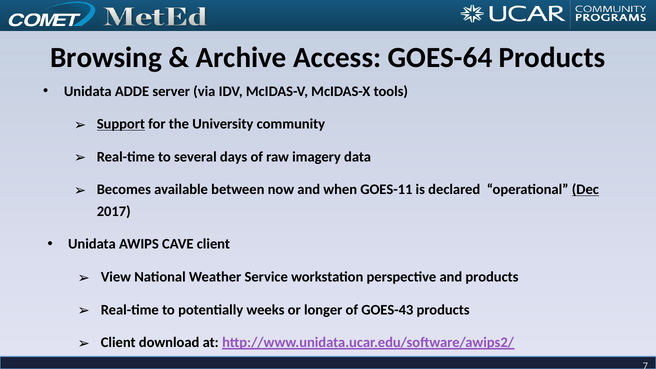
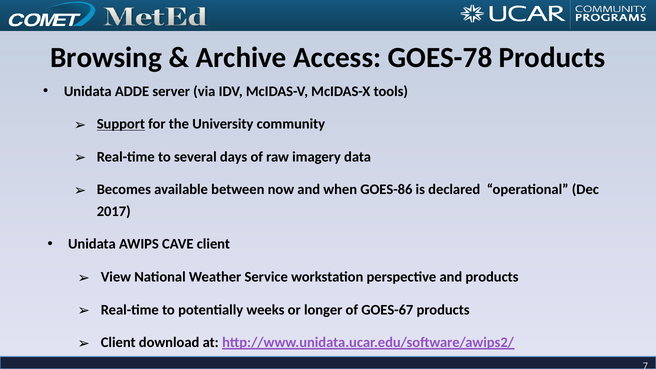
GOES-64: GOES-64 -> GOES-78
GOES-11: GOES-11 -> GOES-86
Dec underline: present -> none
GOES-43: GOES-43 -> GOES-67
